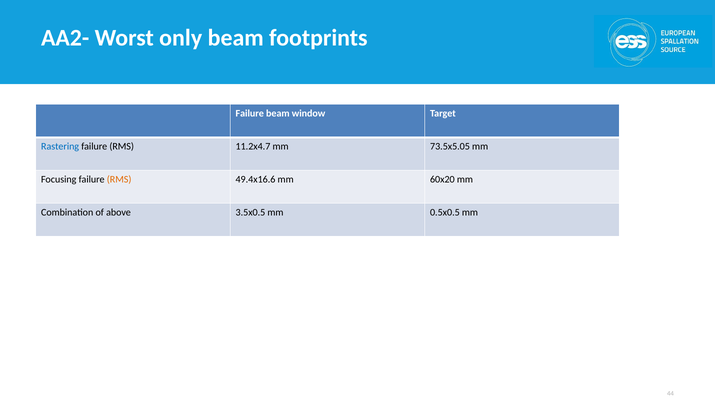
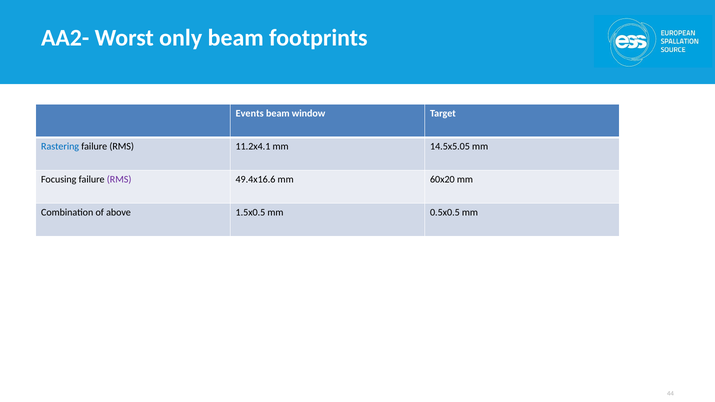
Failure at (250, 113): Failure -> Events
11.2x4.7: 11.2x4.7 -> 11.2x4.1
73.5x5.05: 73.5x5.05 -> 14.5x5.05
RMS at (119, 179) colour: orange -> purple
3.5x0.5: 3.5x0.5 -> 1.5x0.5
